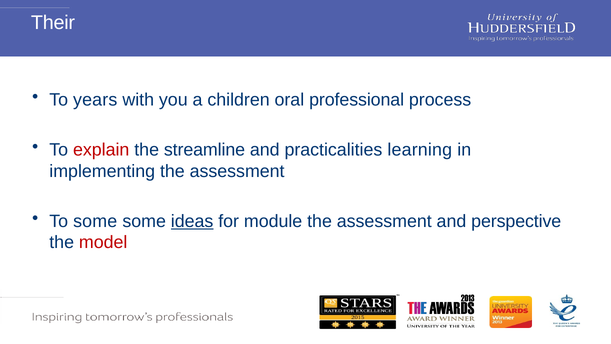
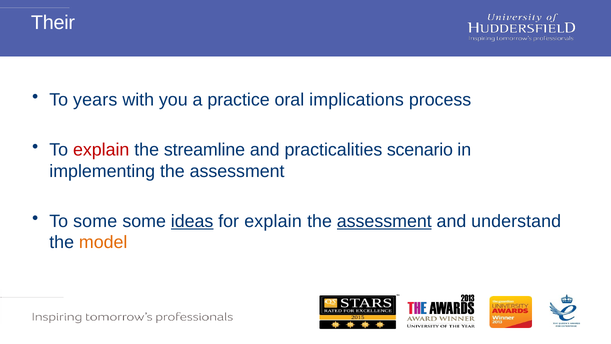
children: children -> practice
professional: professional -> implications
learning: learning -> scenario
for module: module -> explain
assessment at (384, 221) underline: none -> present
perspective: perspective -> understand
model colour: red -> orange
